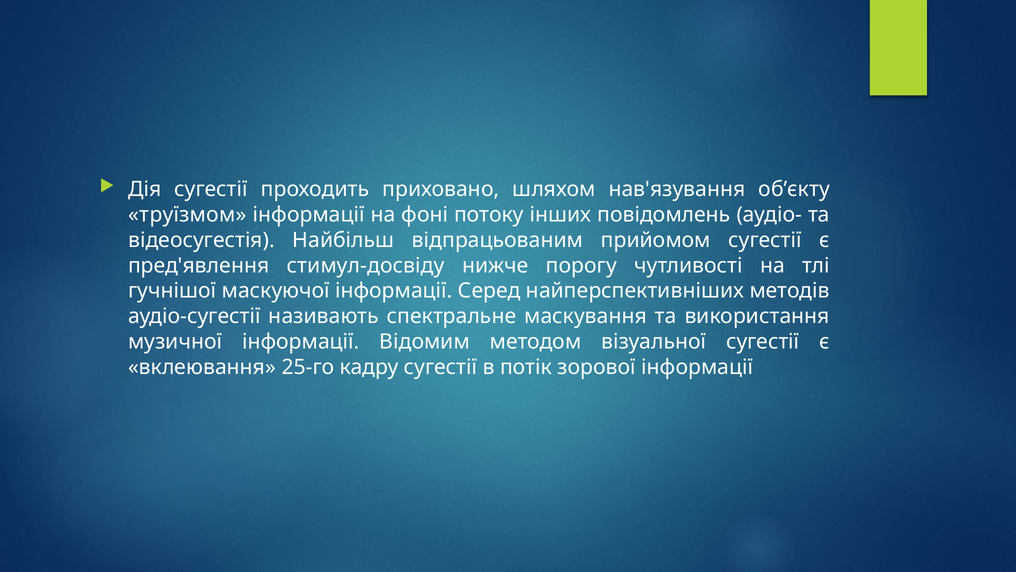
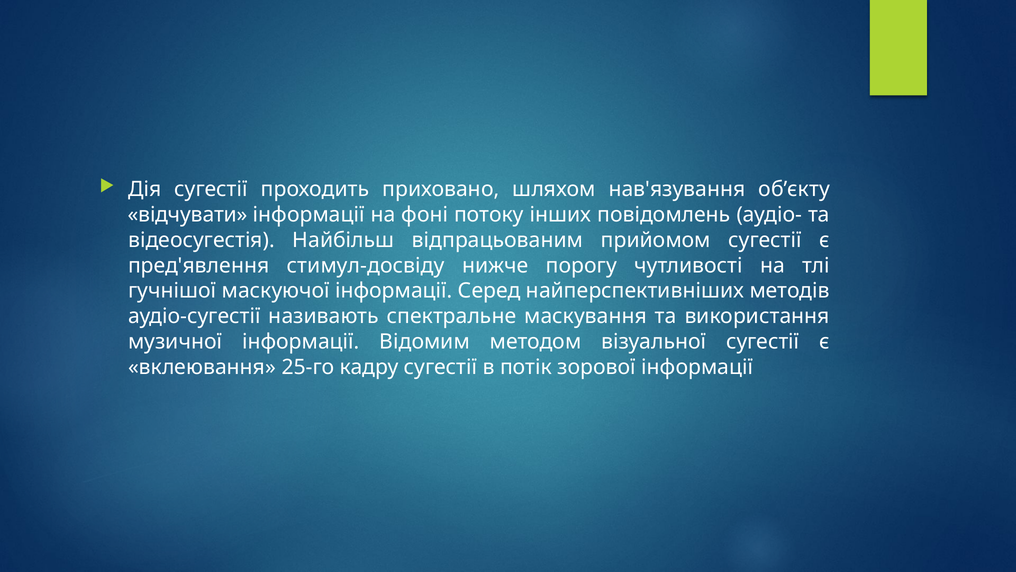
труїзмом: труїзмом -> відчувати
